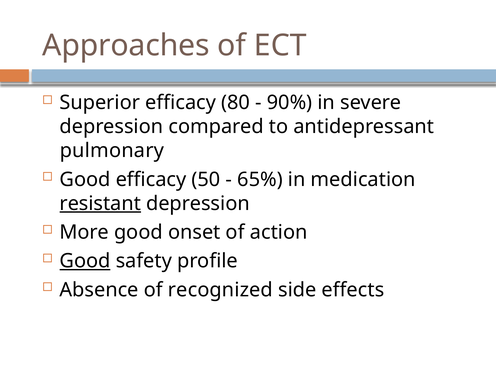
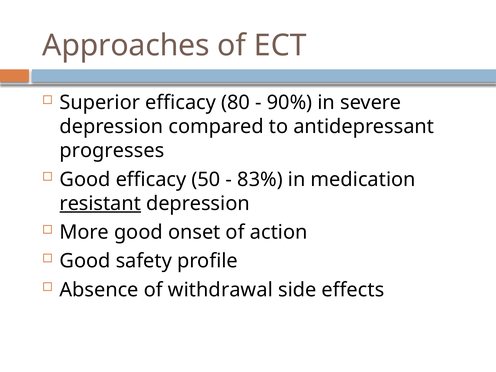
pulmonary: pulmonary -> progresses
65%: 65% -> 83%
Good at (85, 261) underline: present -> none
recognized: recognized -> withdrawal
